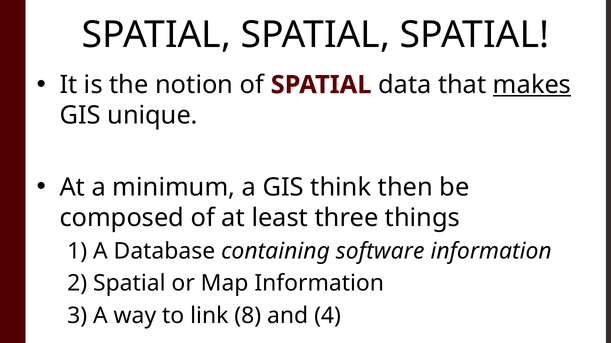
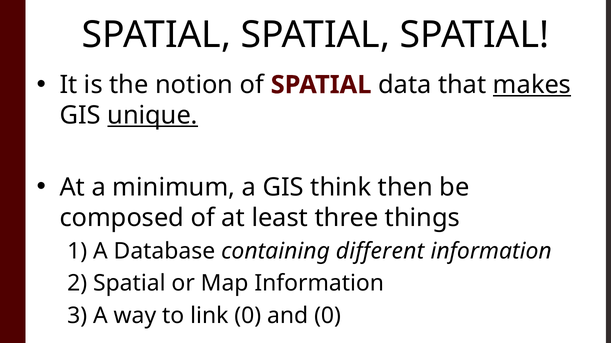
unique underline: none -> present
software: software -> different
link 8: 8 -> 0
and 4: 4 -> 0
